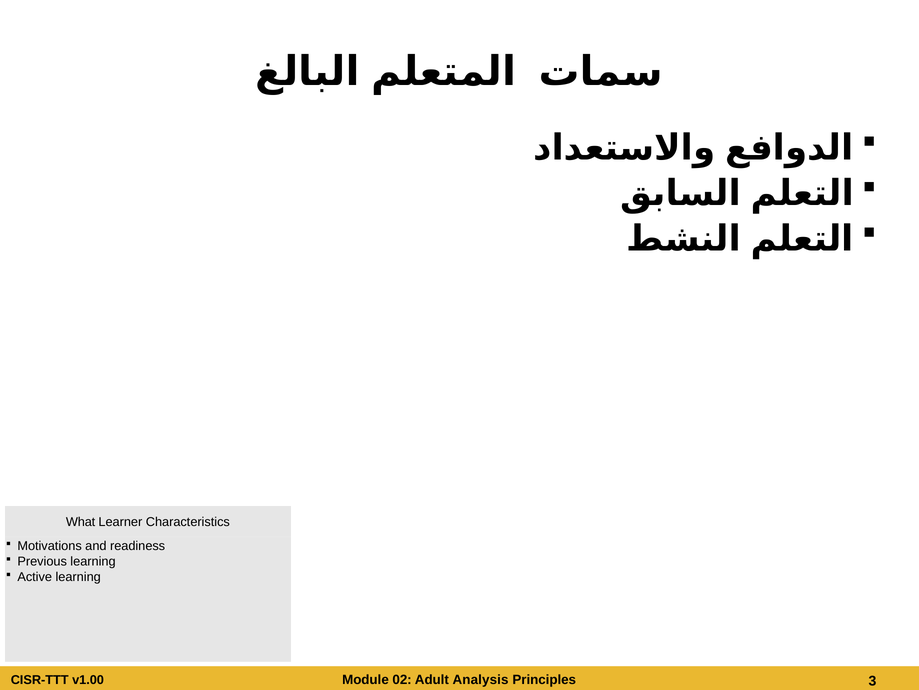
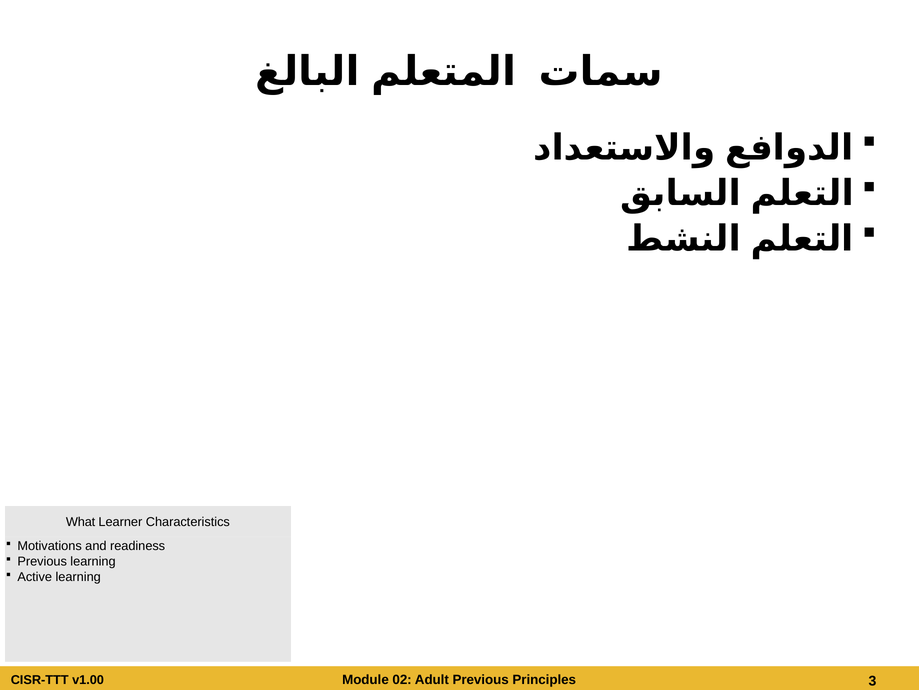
Adult Analysis: Analysis -> Previous
